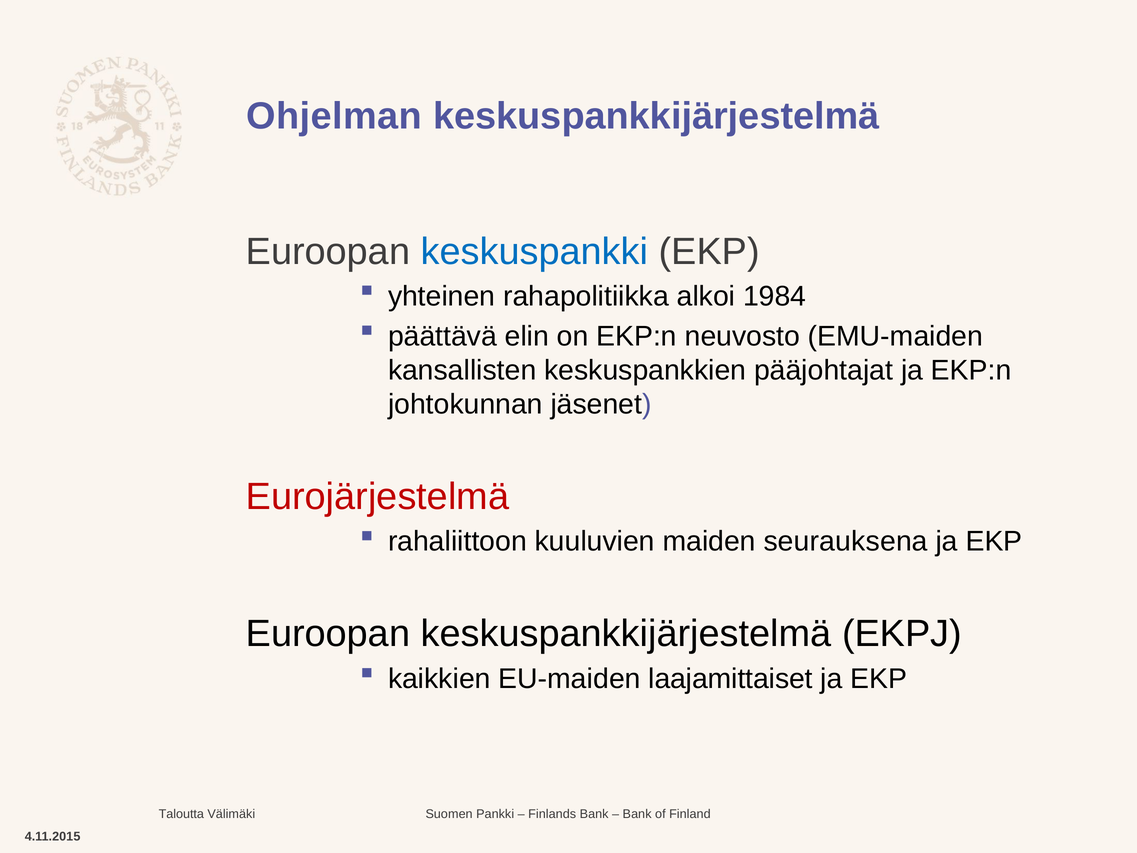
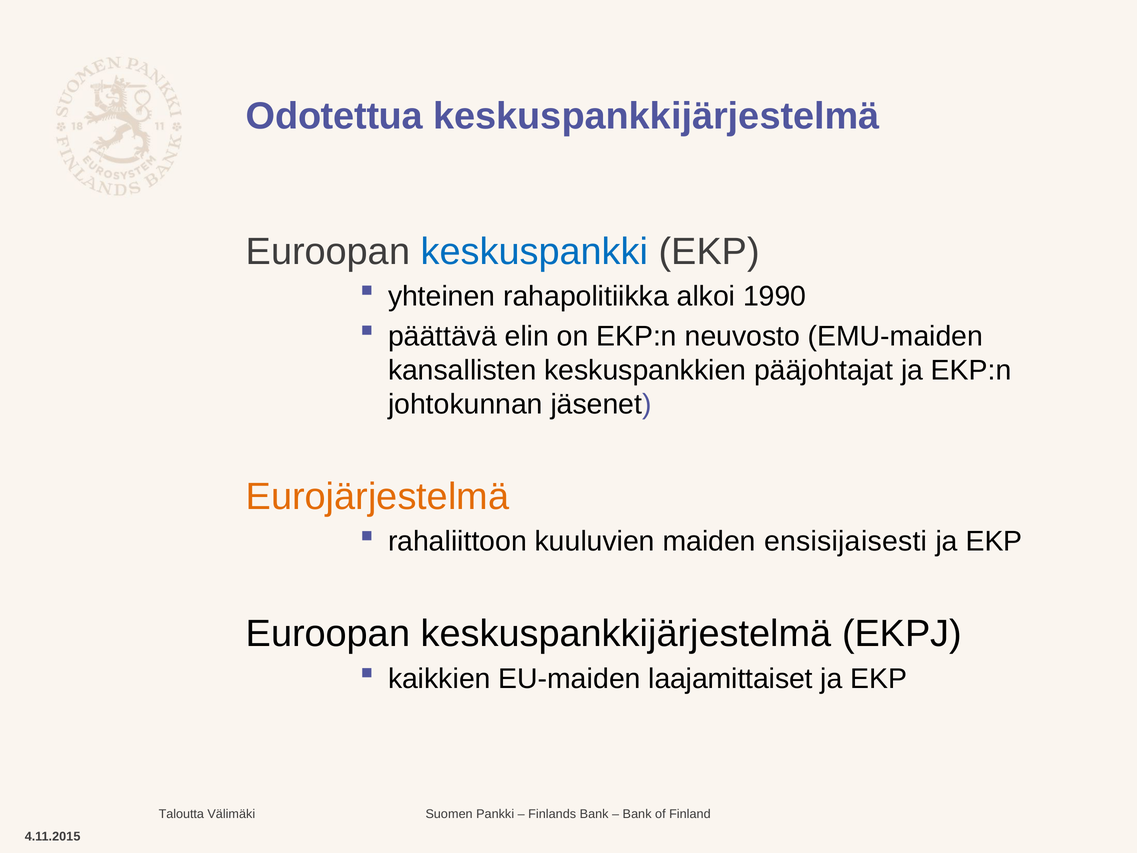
Ohjelman: Ohjelman -> Odotettua
1984: 1984 -> 1990
Eurojärjestelmä colour: red -> orange
seurauksena: seurauksena -> ensisijaisesti
